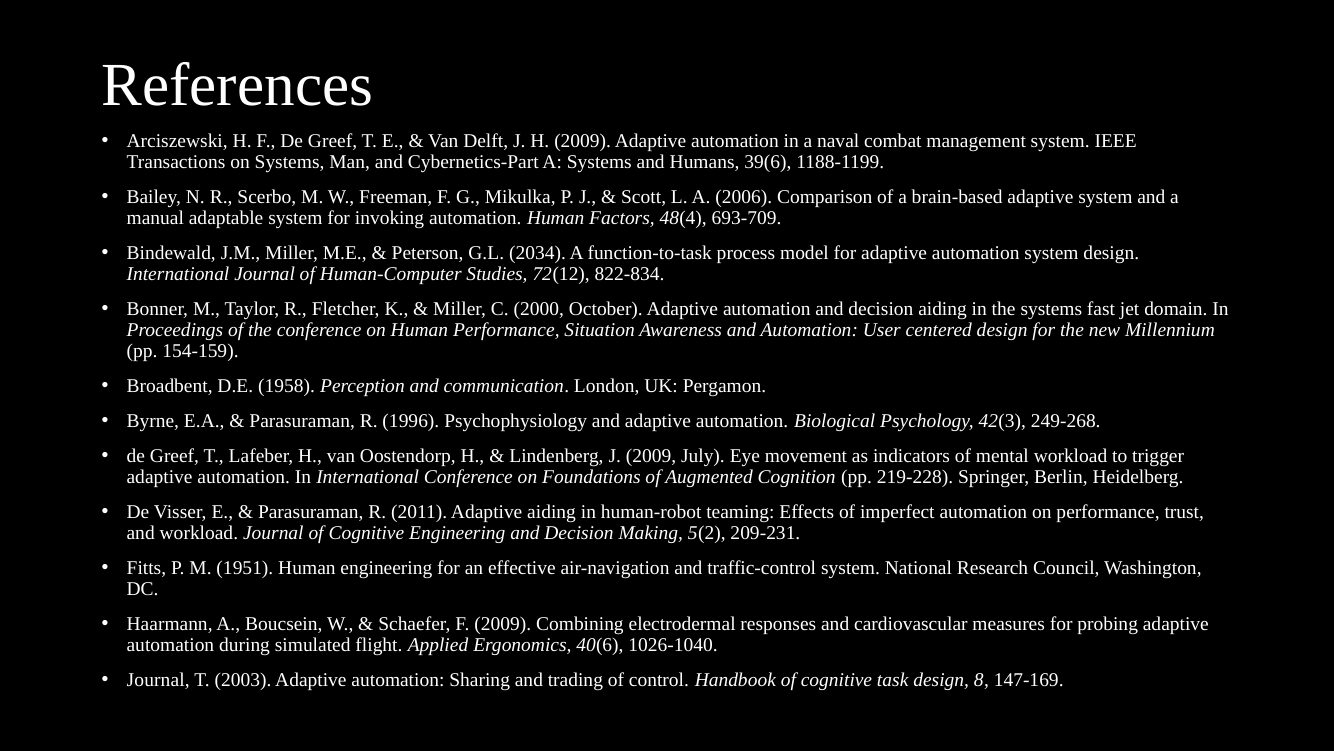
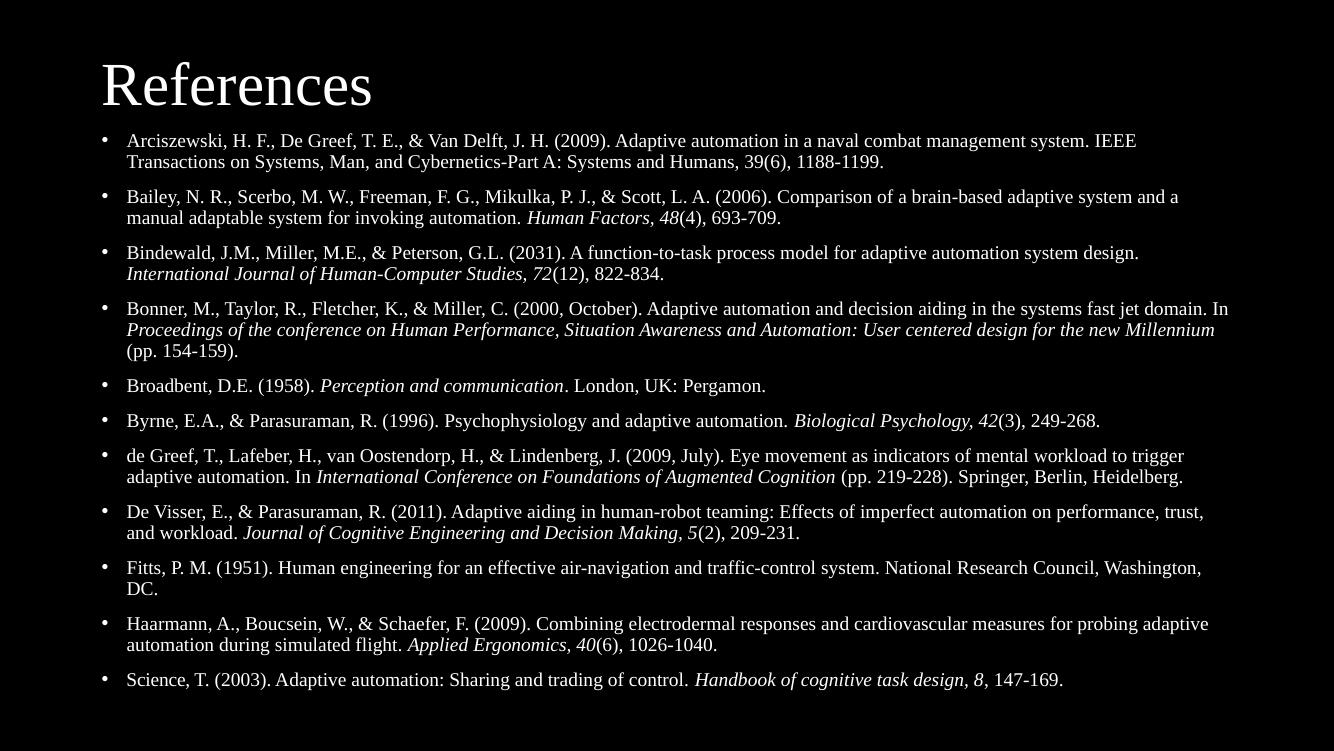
2034: 2034 -> 2031
Journal at (158, 679): Journal -> Science
